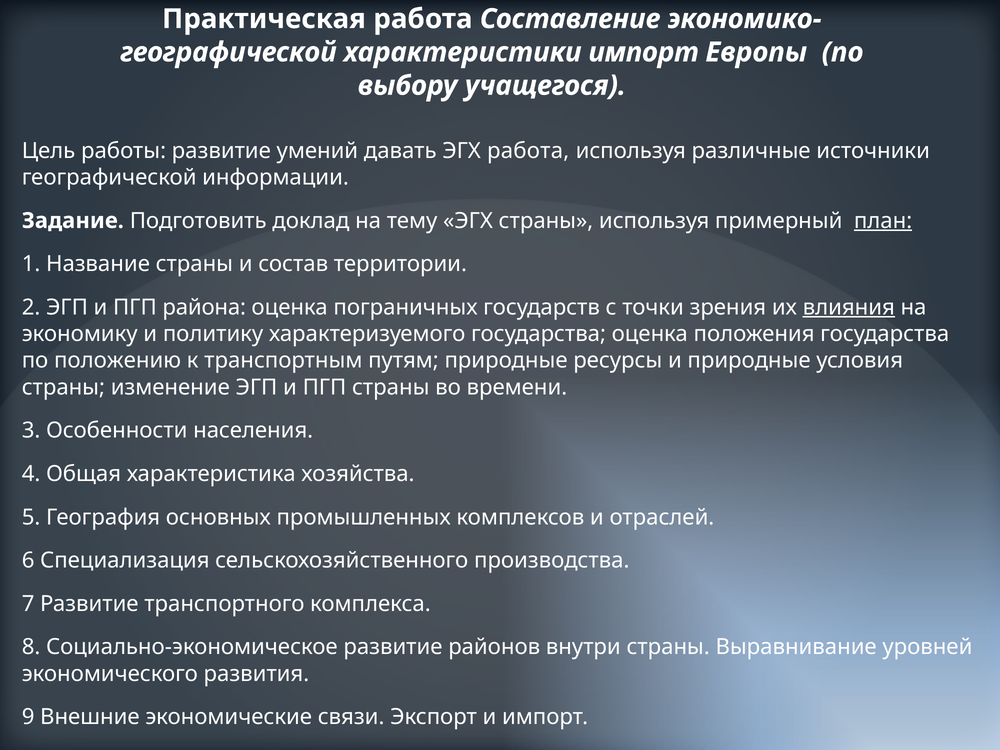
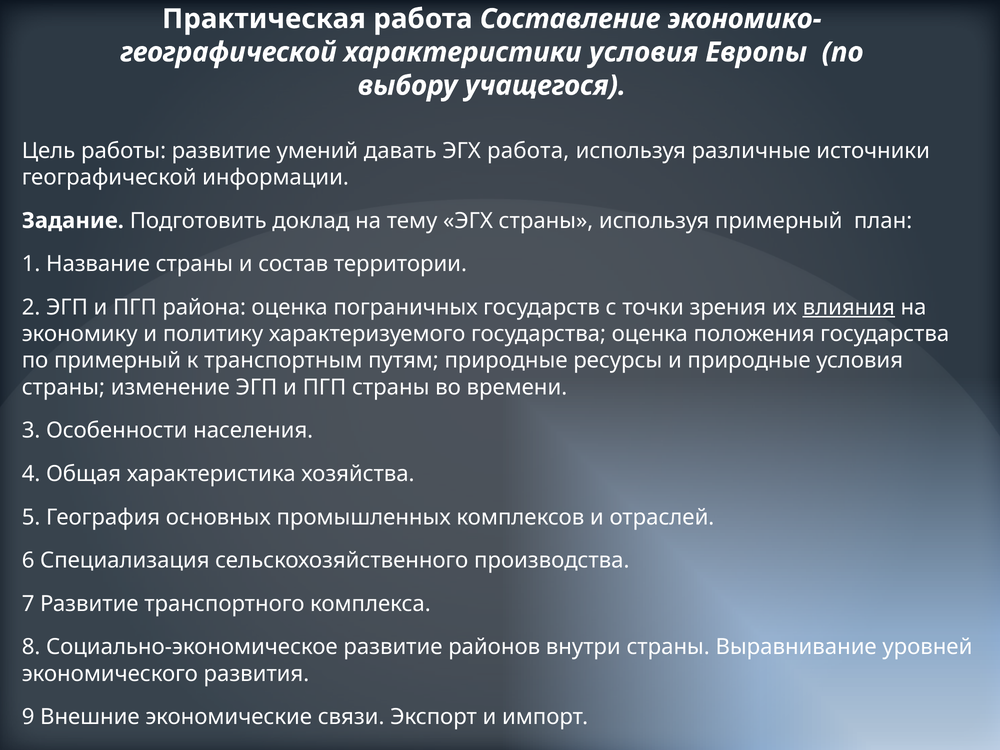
характеристики импорт: импорт -> условия
план underline: present -> none
по положению: положению -> примерный
